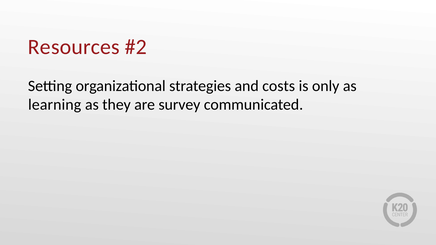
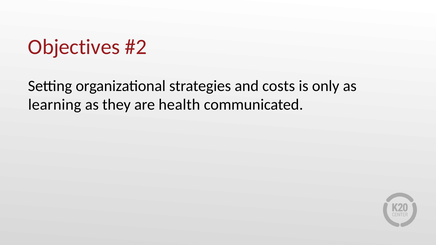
Resources: Resources -> Objectives
survey: survey -> health
